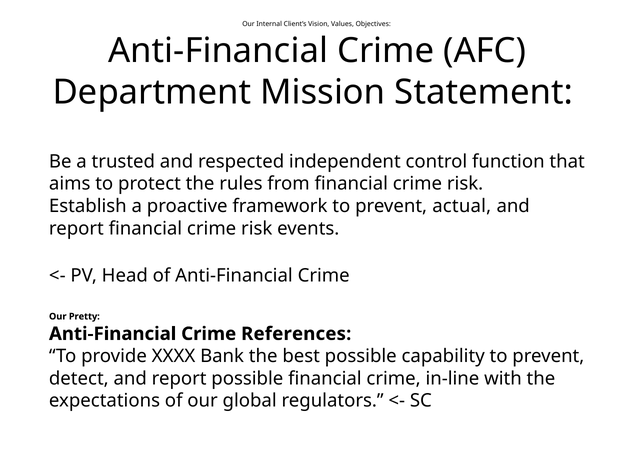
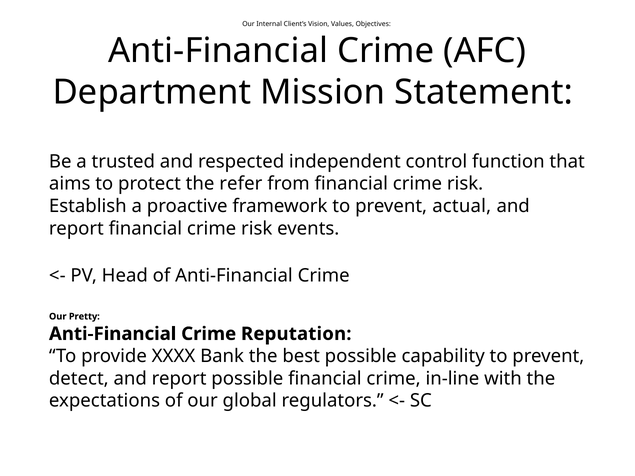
rules: rules -> refer
References: References -> Reputation
